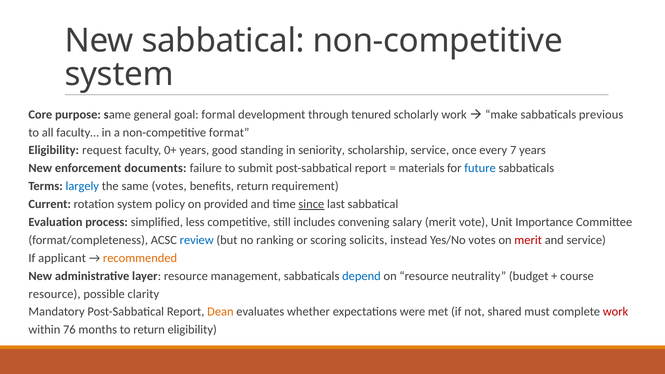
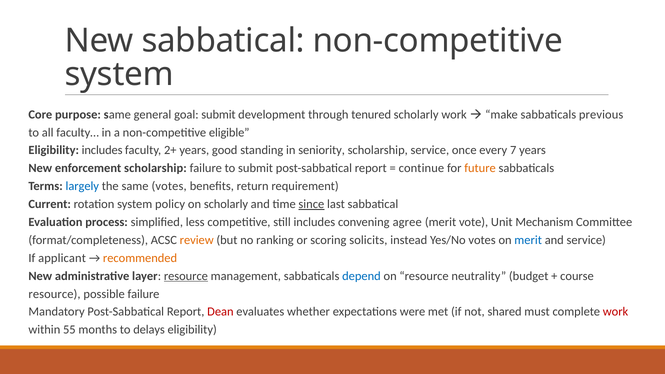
goal formal: formal -> submit
format: format -> eligible
Eligibility request: request -> includes
0+: 0+ -> 2+
enforcement documents: documents -> scholarship
materials: materials -> continue
future colour: blue -> orange
on provided: provided -> scholarly
salary: salary -> agree
Importance: Importance -> Mechanism
review colour: blue -> orange
merit at (528, 240) colour: red -> blue
resource at (186, 276) underline: none -> present
possible clarity: clarity -> failure
Dean colour: orange -> red
76: 76 -> 55
to return: return -> delays
